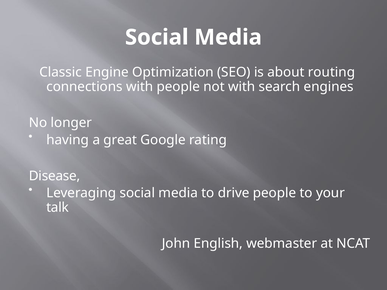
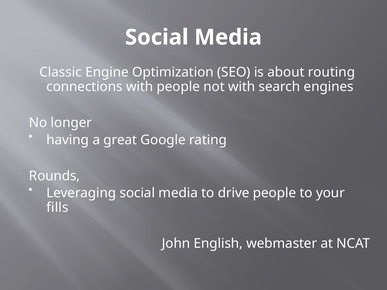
Disease: Disease -> Rounds
talk: talk -> fills
